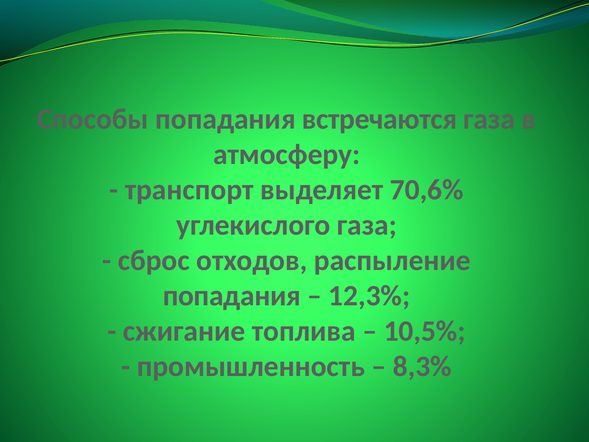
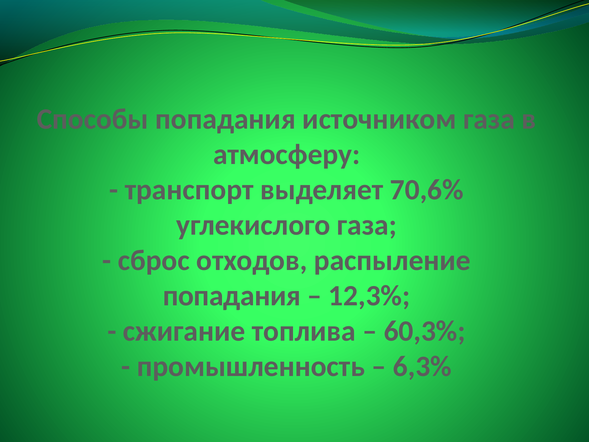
встречаются: встречаются -> источником
10,5%: 10,5% -> 60,3%
8,3%: 8,3% -> 6,3%
